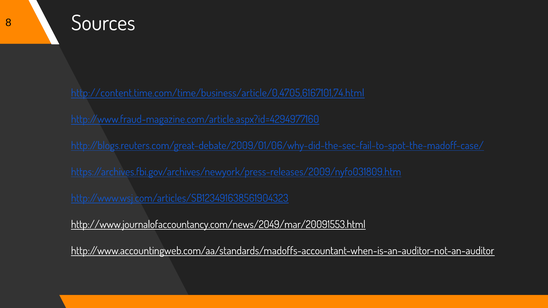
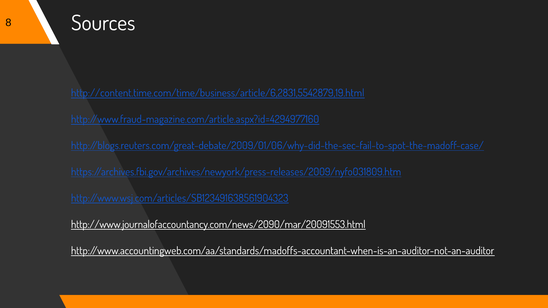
http://content.time.com/time/business/article/0,4705,6167101,74.html: http://content.time.com/time/business/article/0,4705,6167101,74.html -> http://content.time.com/time/business/article/6,2831,5542879,19.html
http://www.journalofaccountancy.com/news/2049/mar/20091553.html: http://www.journalofaccountancy.com/news/2049/mar/20091553.html -> http://www.journalofaccountancy.com/news/2090/mar/20091553.html
